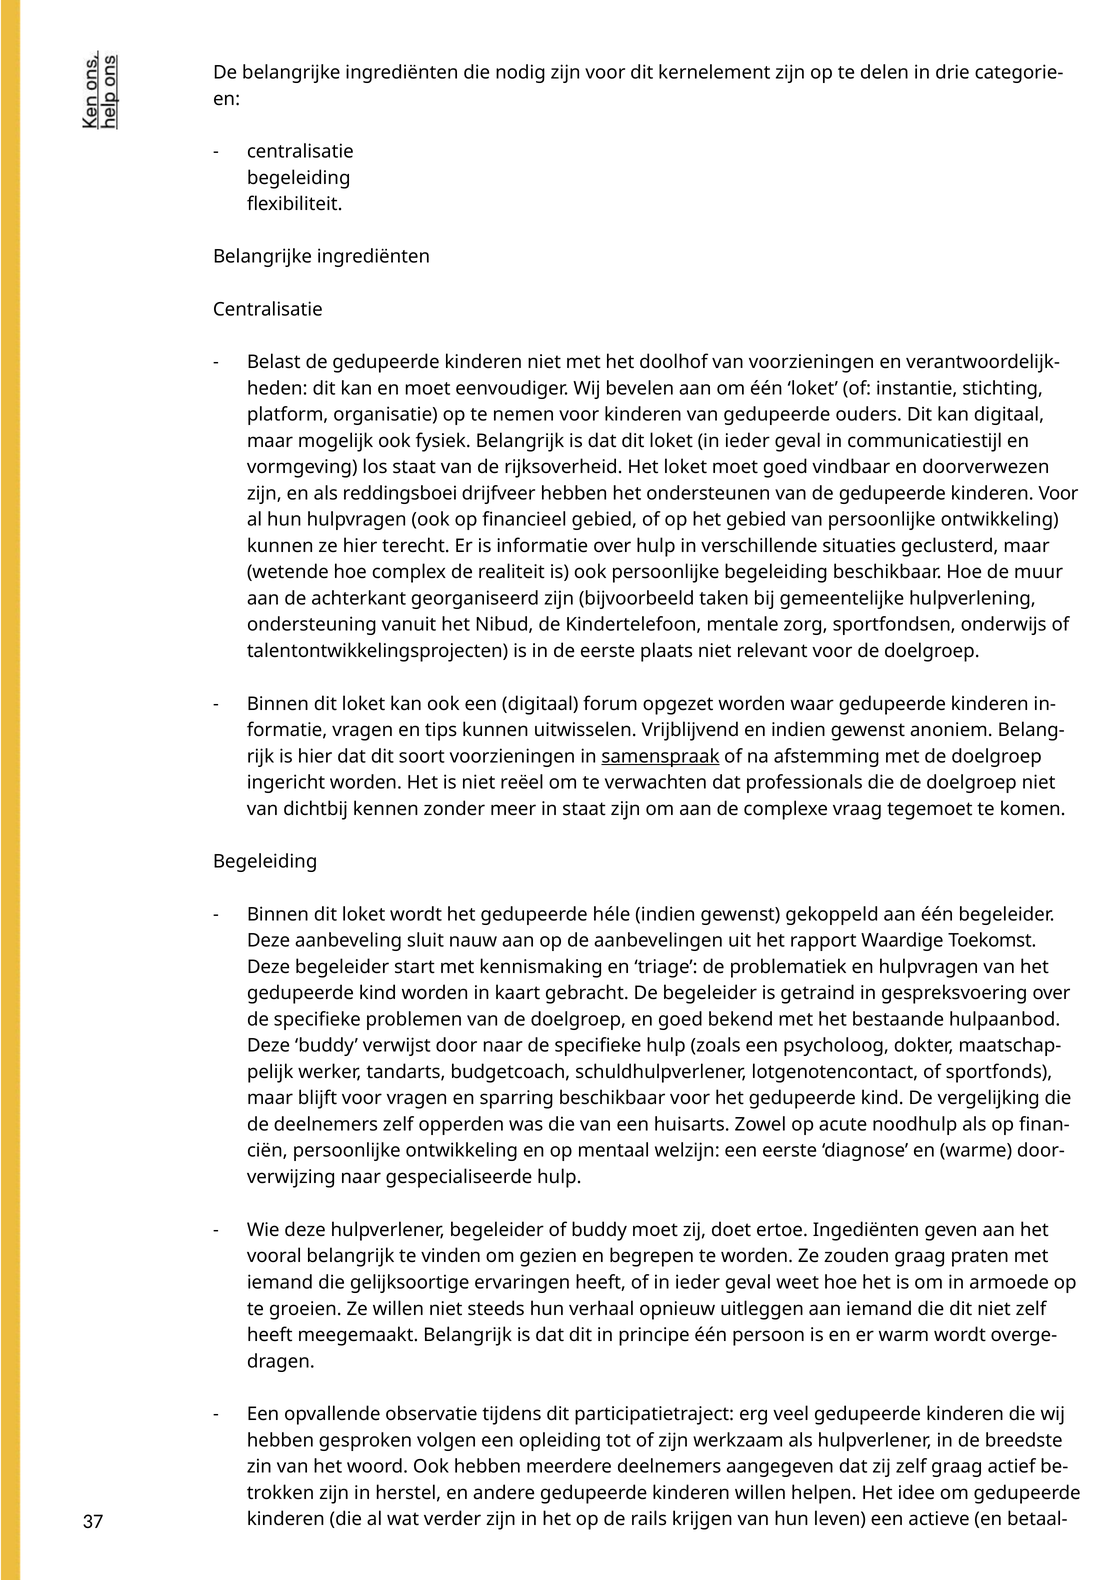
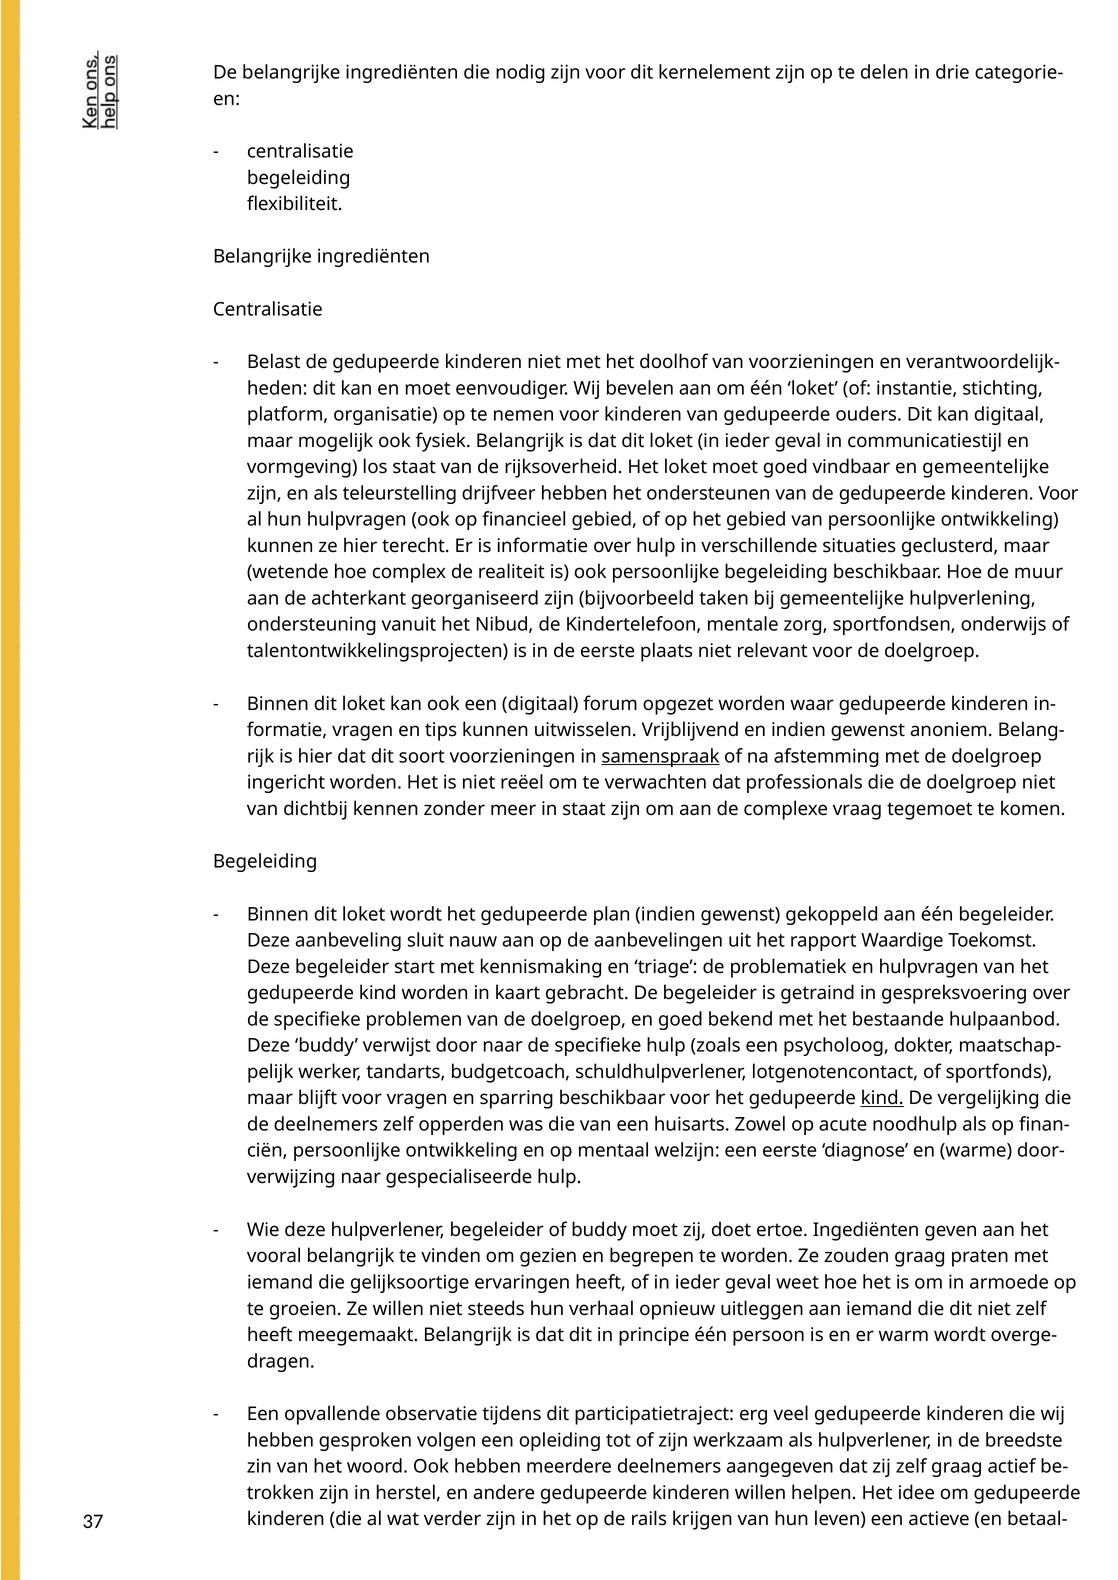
en doorverwezen: doorverwezen -> gemeentelijke
reddingsboei: reddingsboei -> teleurstelling
héle: héle -> plan
kind at (882, 1098) underline: none -> present
